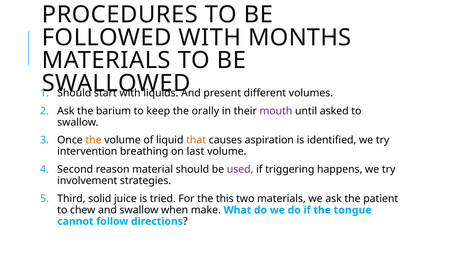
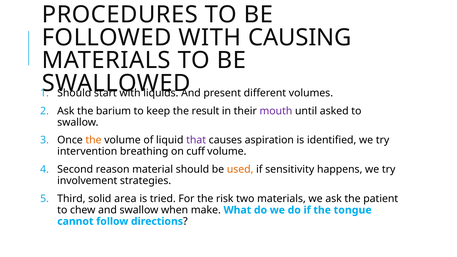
MONTHS: MONTHS -> CAUSING
orally: orally -> result
that colour: orange -> purple
last: last -> cuff
used colour: purple -> orange
triggering: triggering -> sensitivity
juice: juice -> area
this: this -> risk
